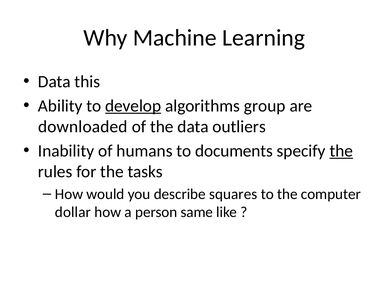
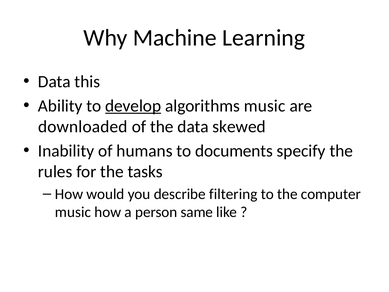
algorithms group: group -> music
outliers: outliers -> skewed
the at (341, 151) underline: present -> none
squares: squares -> filtering
dollar at (73, 212): dollar -> music
